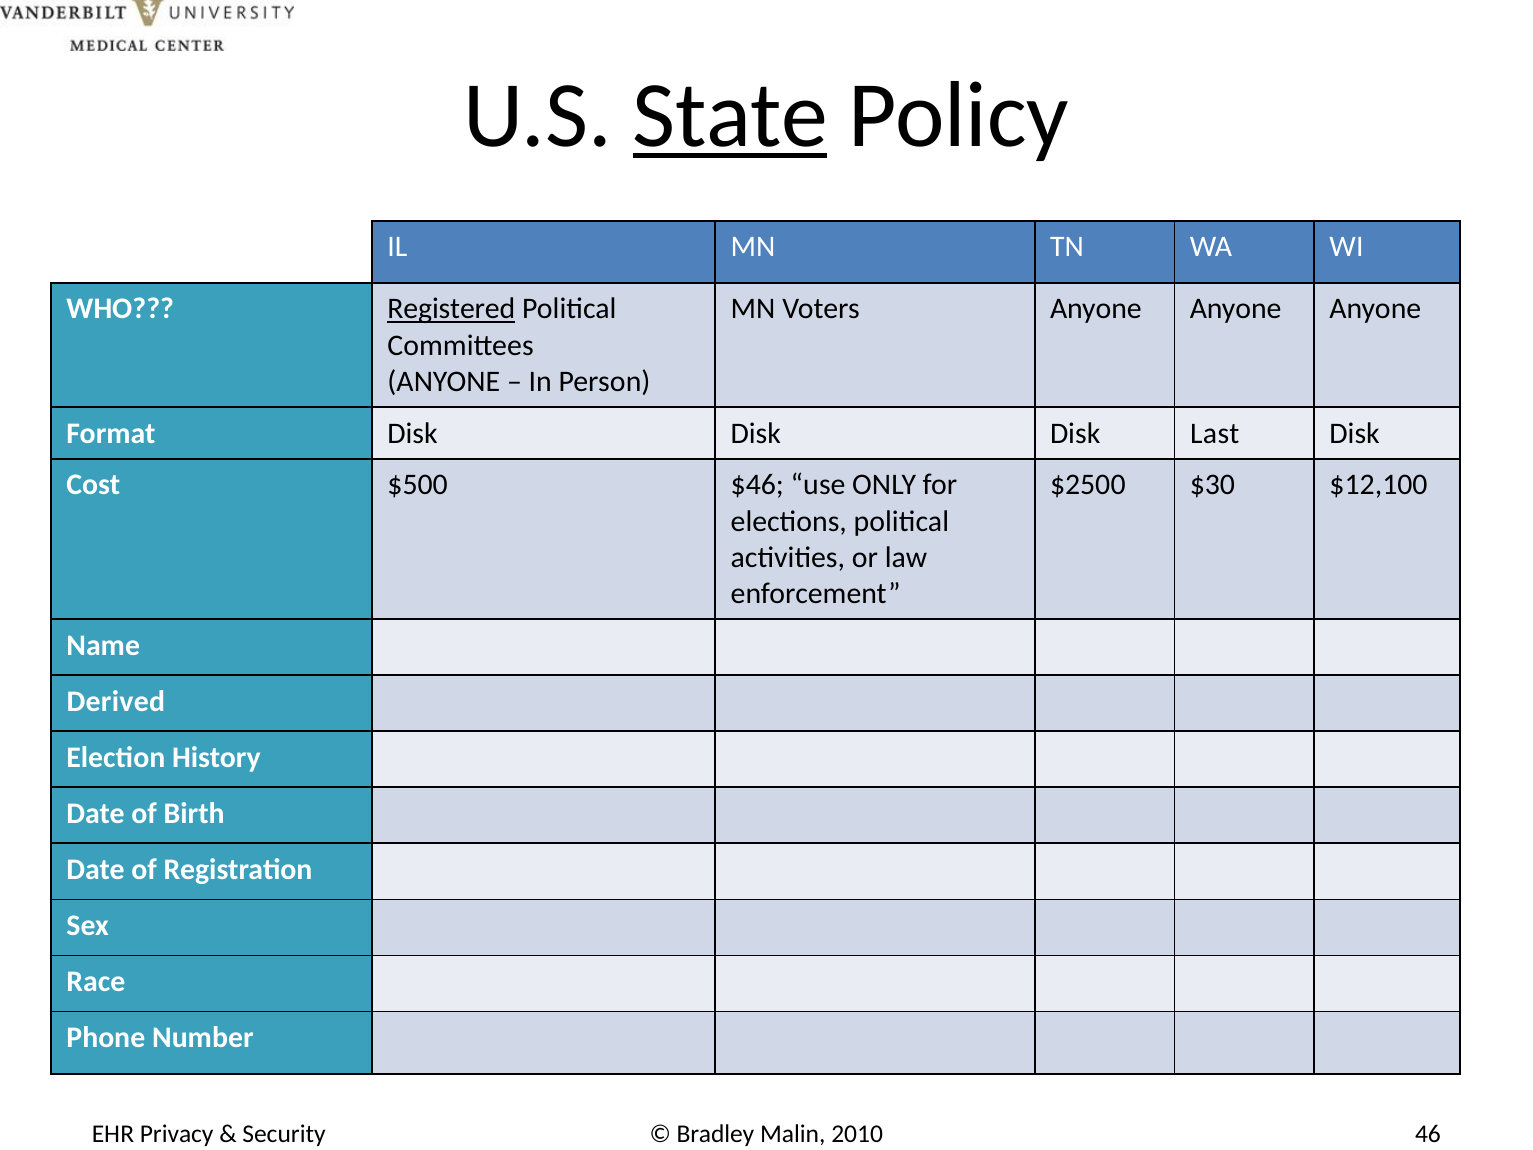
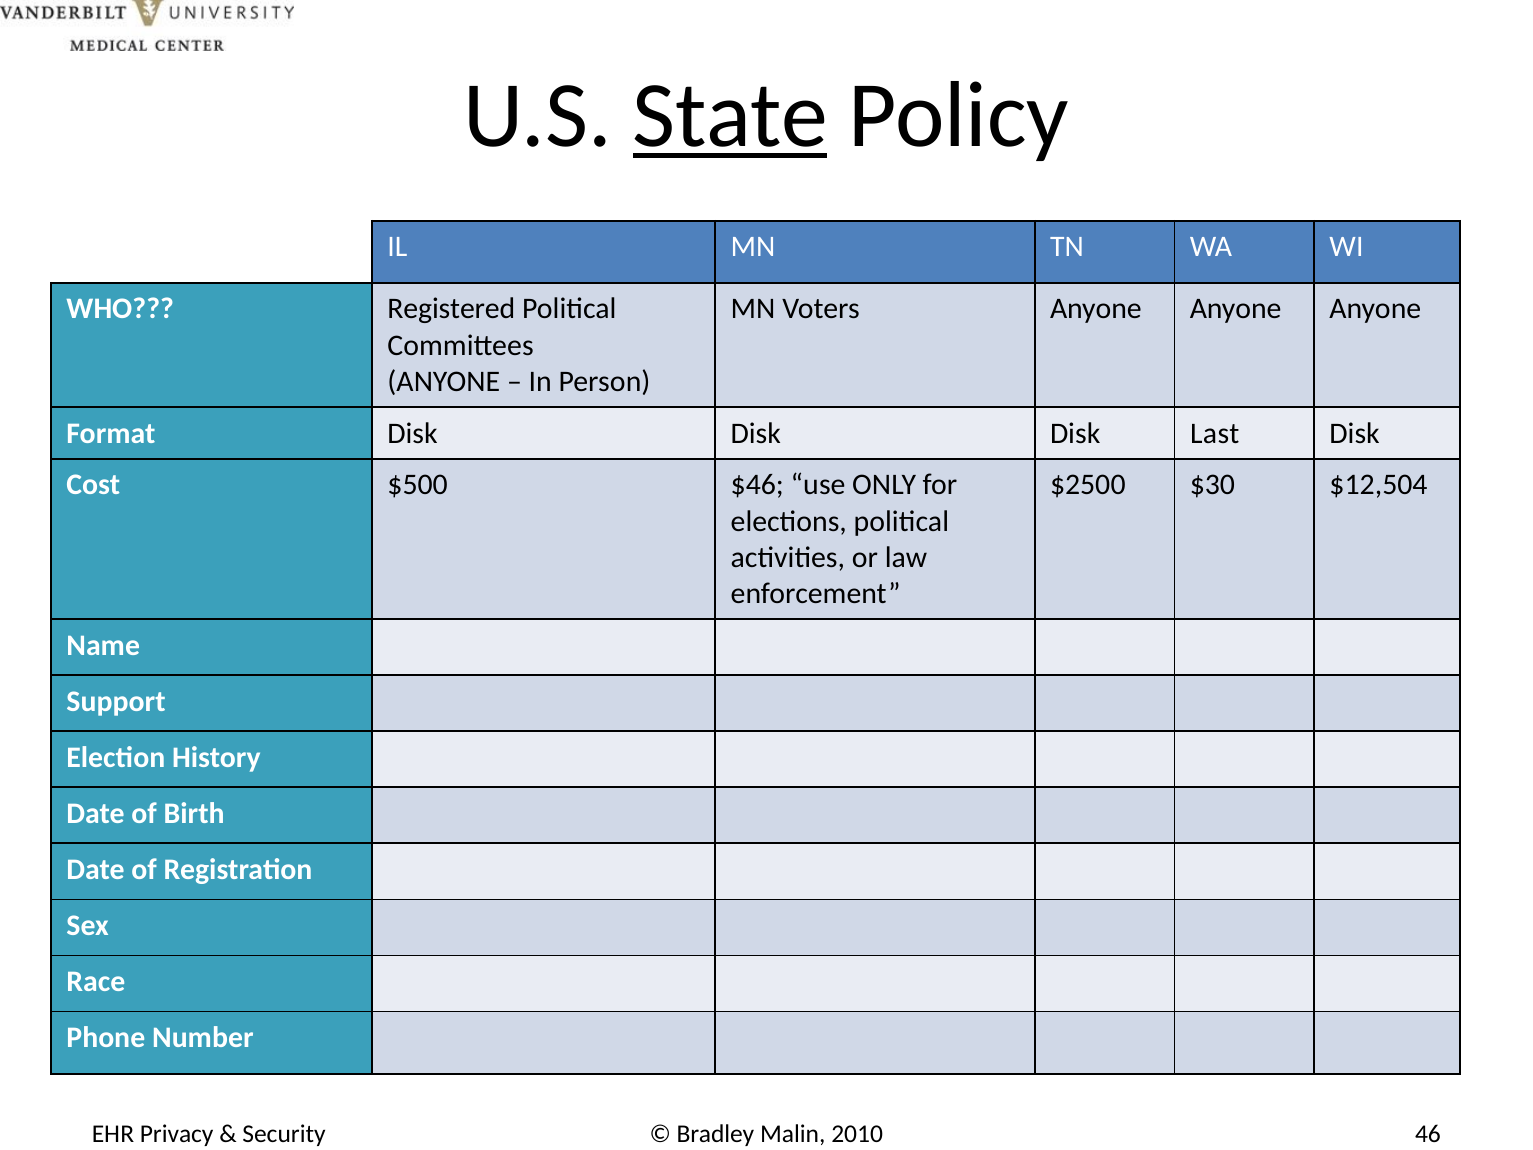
Registered underline: present -> none
$12,100: $12,100 -> $12,504
Derived: Derived -> Support
